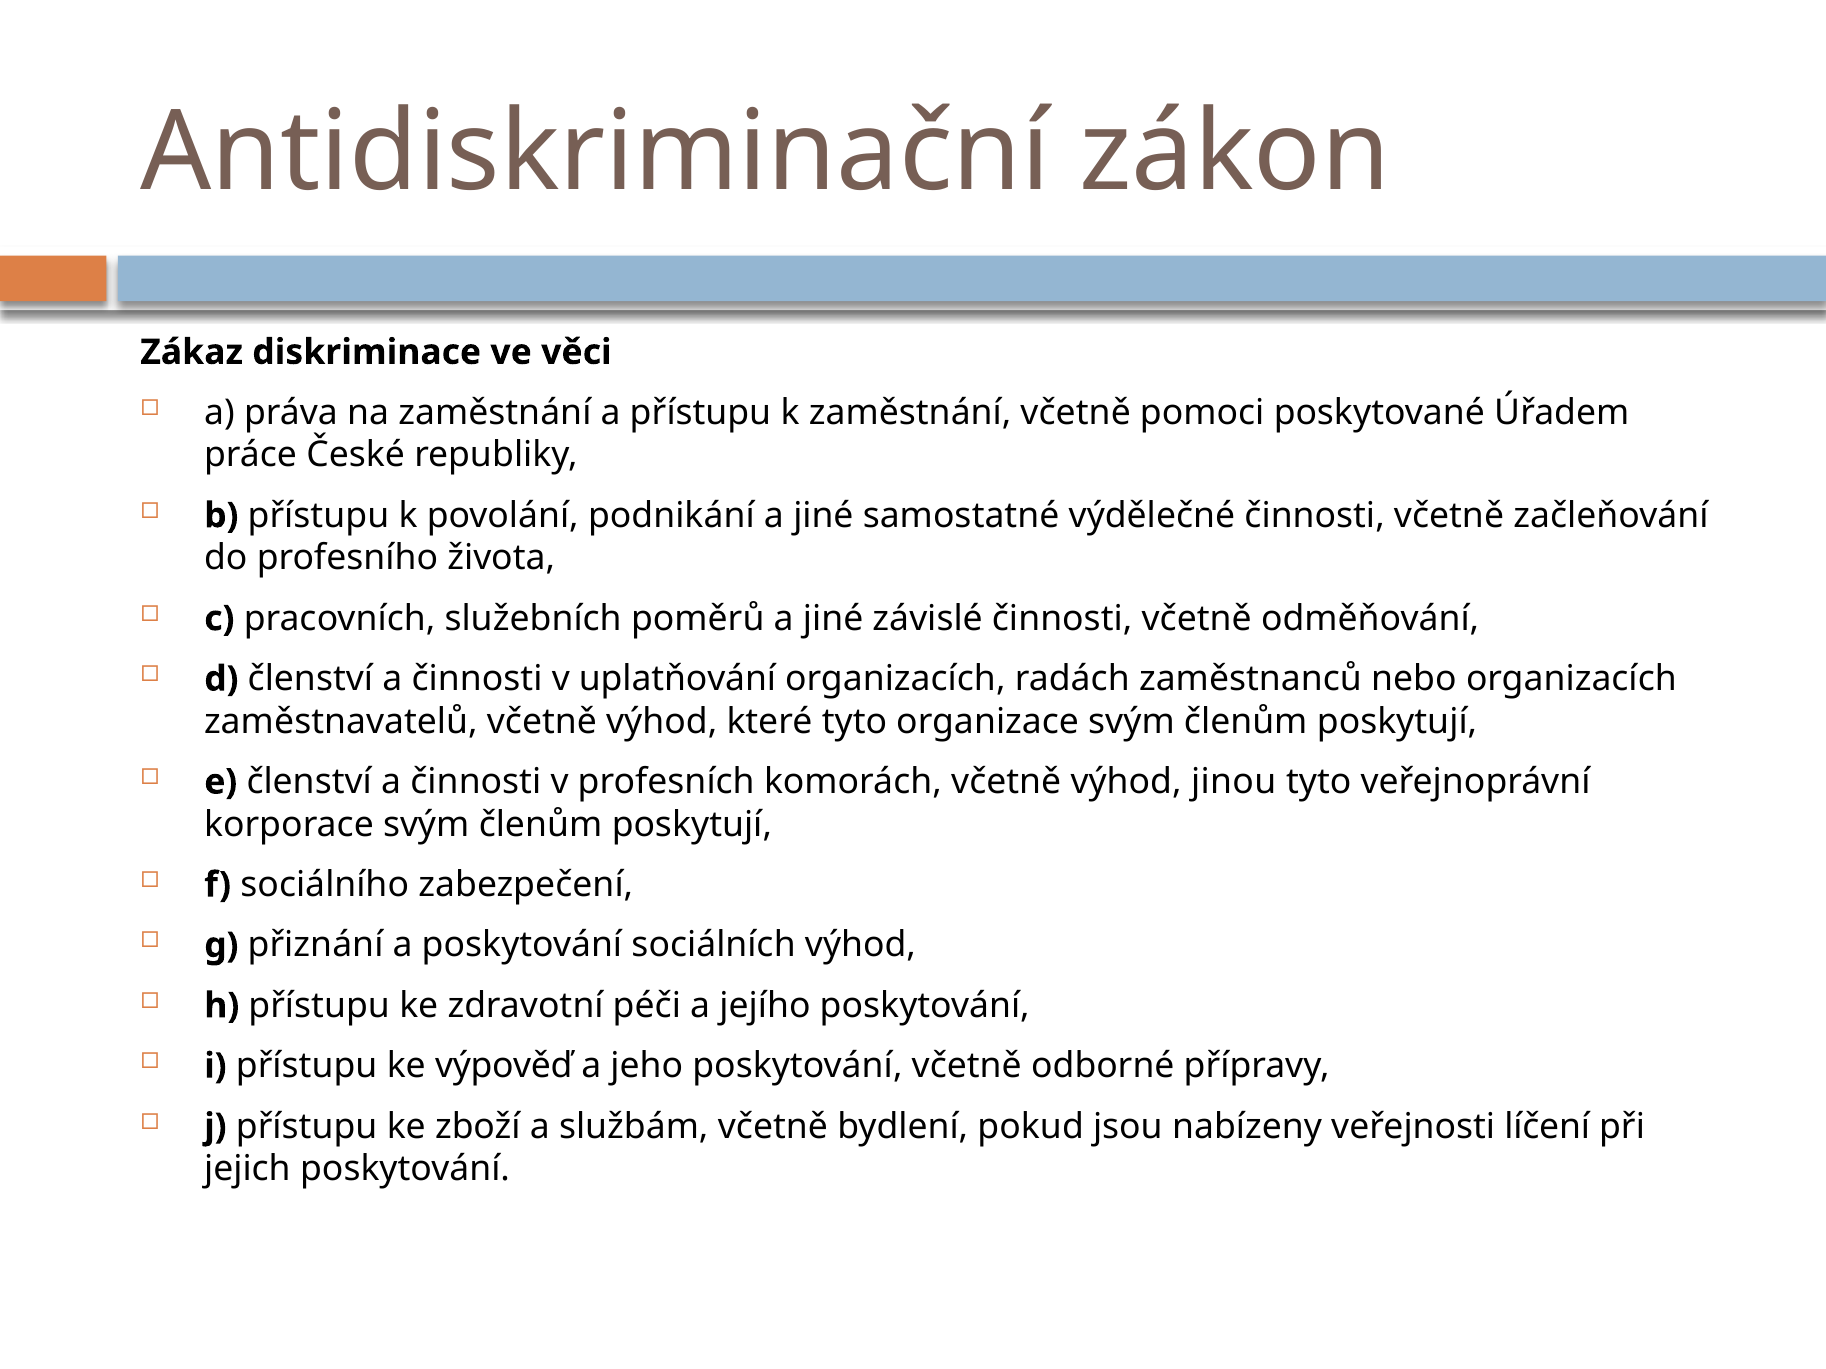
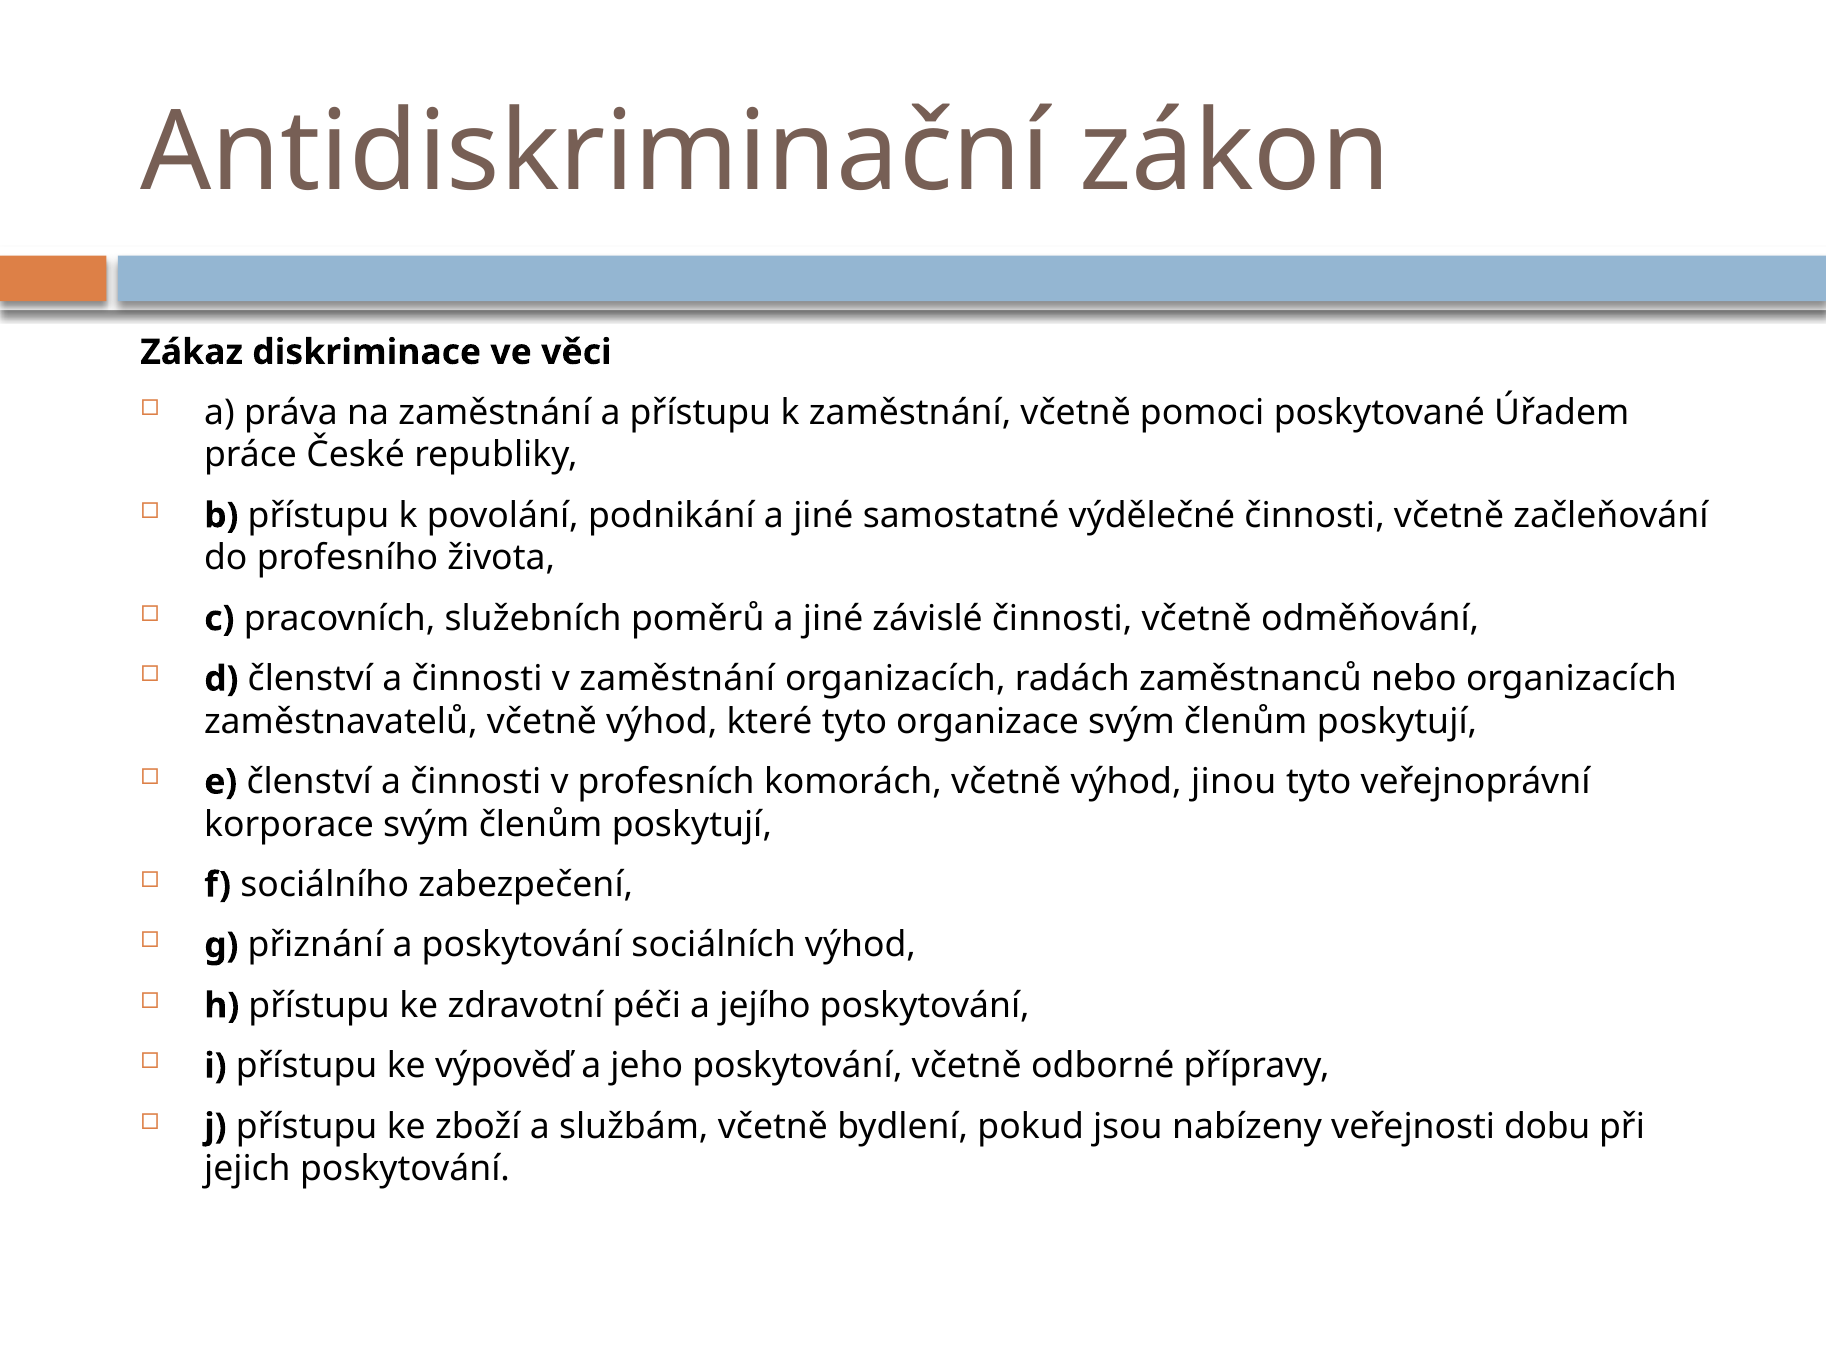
v uplatňování: uplatňování -> zaměstnání
líčení: líčení -> dobu
